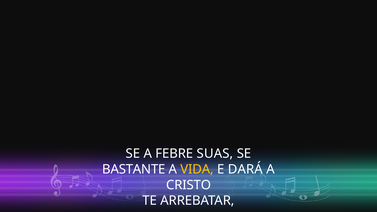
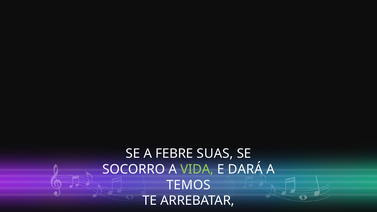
BASTANTE: BASTANTE -> SOCORRO
VIDA colour: yellow -> light green
CRISTO: CRISTO -> TEMOS
